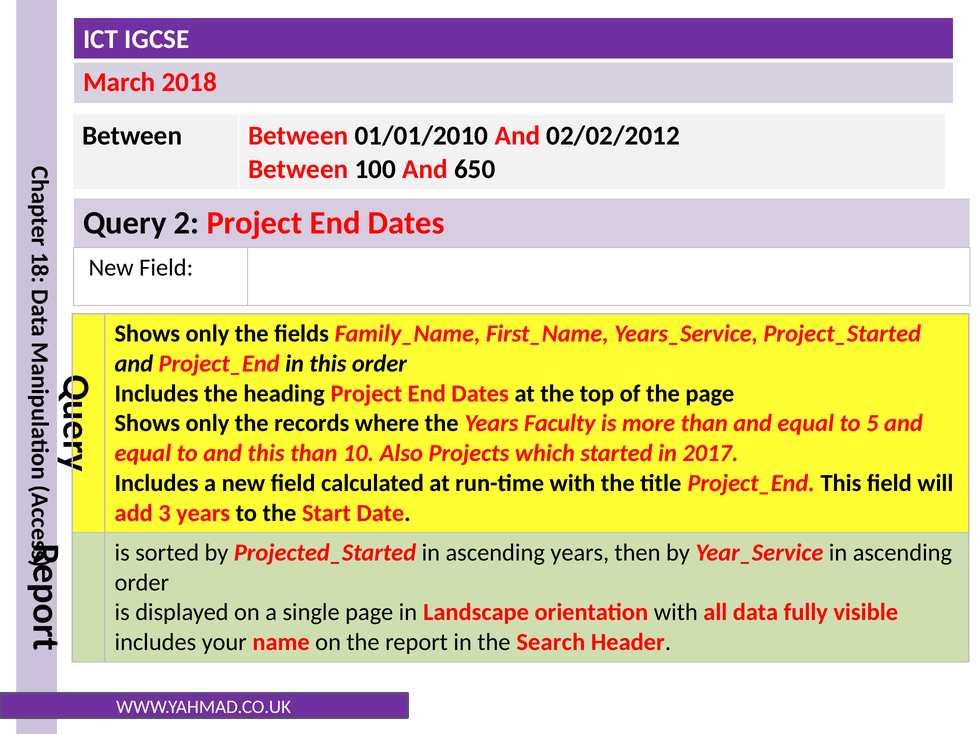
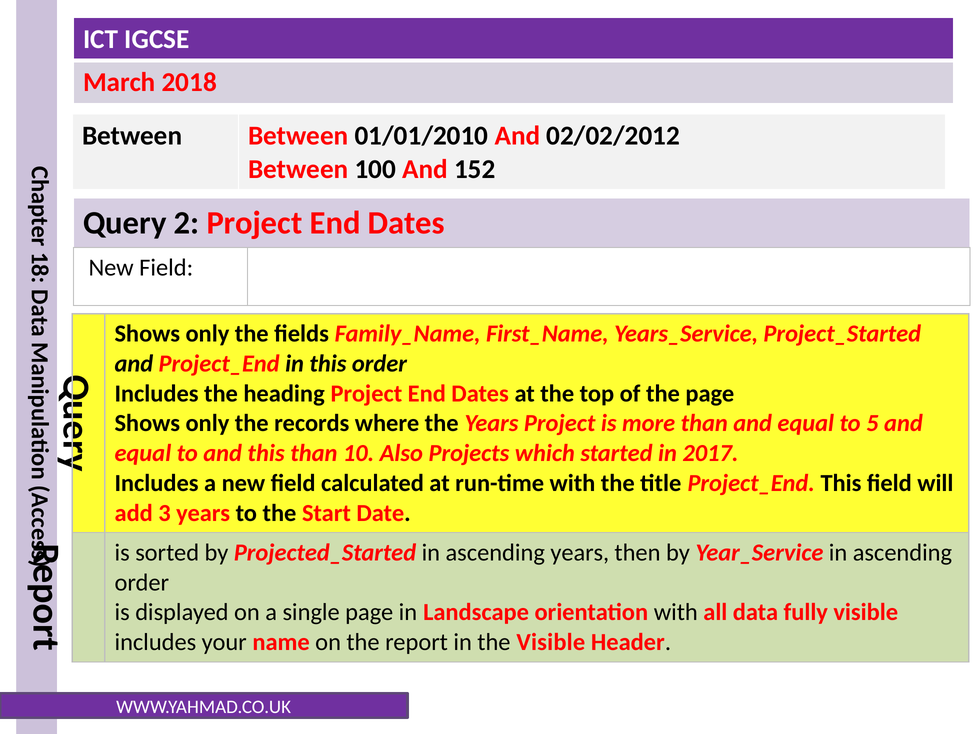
650: 650 -> 152
Years Faculty: Faculty -> Project
the Search: Search -> Visible
